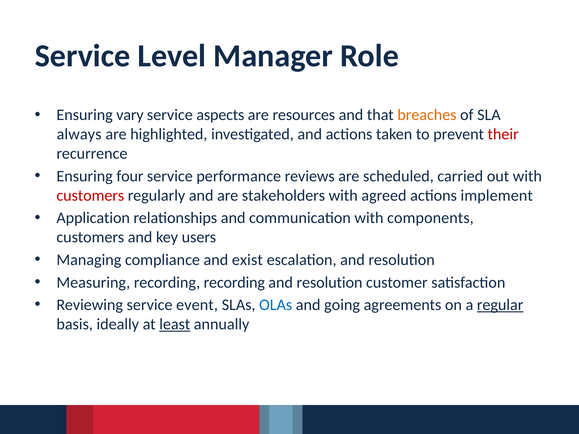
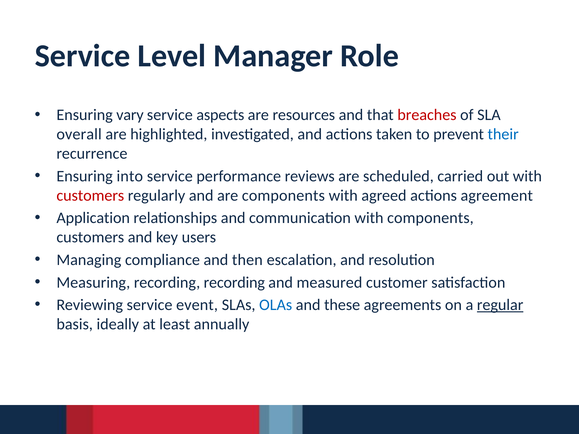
breaches colour: orange -> red
always: always -> overall
their colour: red -> blue
four: four -> into
are stakeholders: stakeholders -> components
implement: implement -> agreement
exist: exist -> then
resolution at (330, 283): resolution -> measured
going: going -> these
least underline: present -> none
